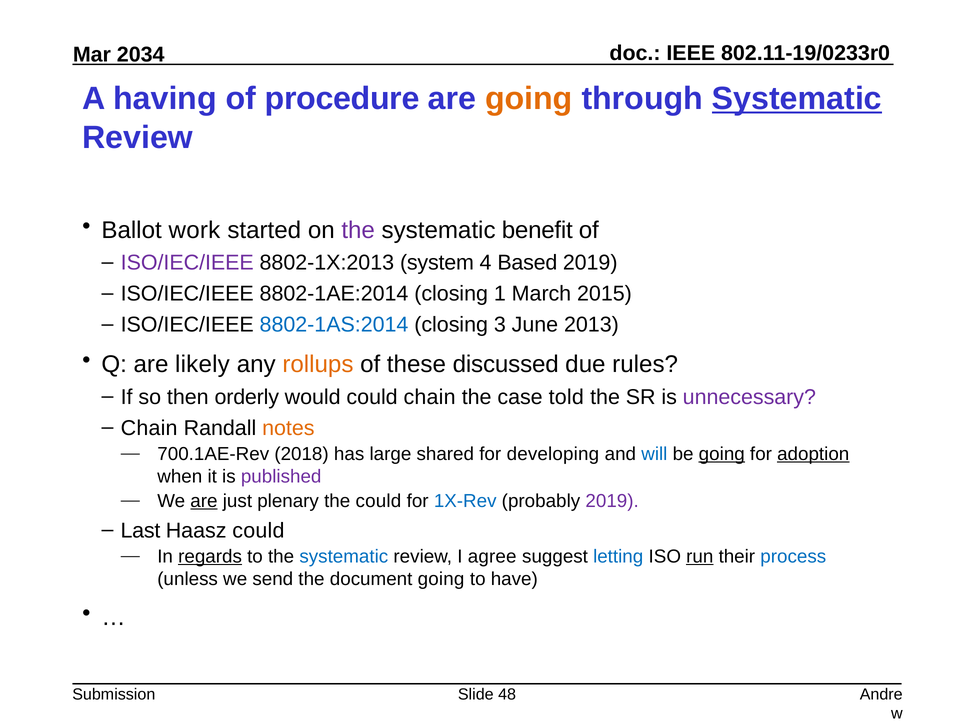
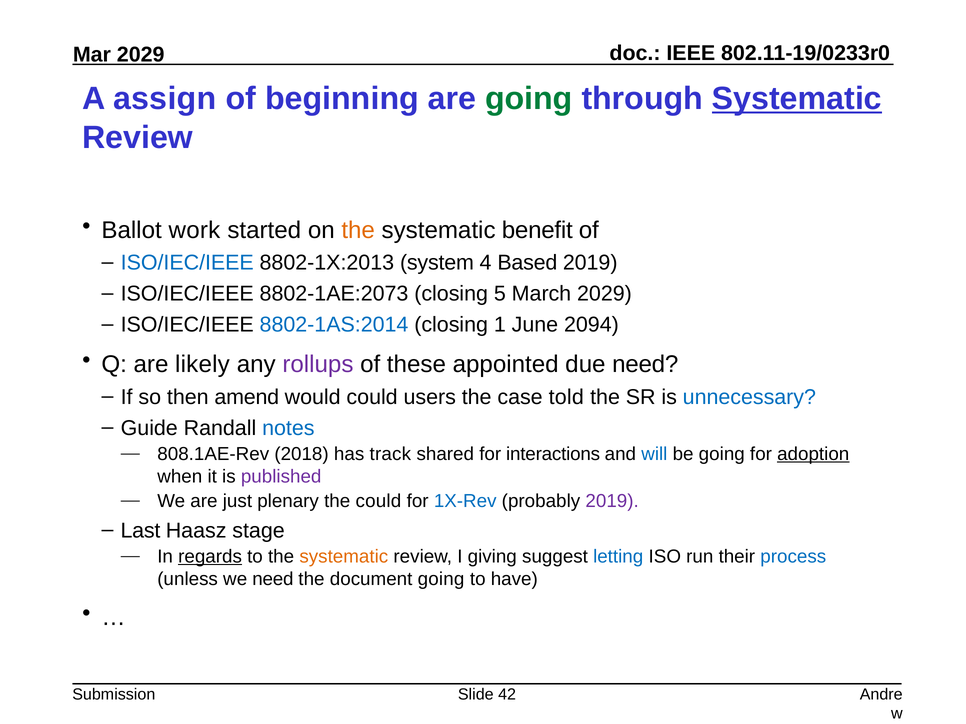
2034 at (141, 55): 2034 -> 2029
having: having -> assign
procedure: procedure -> beginning
going at (529, 99) colour: orange -> green
the at (358, 230) colour: purple -> orange
ISO/IEC/IEEE at (187, 263) colour: purple -> blue
8802-1AE:2014: 8802-1AE:2014 -> 8802-1AE:2073
1: 1 -> 5
March 2015: 2015 -> 2029
3: 3 -> 1
2013: 2013 -> 2094
rollups colour: orange -> purple
discussed: discussed -> appointed
due rules: rules -> need
orderly: orderly -> amend
could chain: chain -> users
unnecessary colour: purple -> blue
Chain at (149, 428): Chain -> Guide
notes colour: orange -> blue
700.1AE-Rev: 700.1AE-Rev -> 808.1AE-Rev
large: large -> track
developing: developing -> interactions
going at (722, 454) underline: present -> none
are at (204, 501) underline: present -> none
Haasz could: could -> stage
systematic at (344, 557) colour: blue -> orange
agree: agree -> giving
run underline: present -> none
we send: send -> need
48: 48 -> 42
